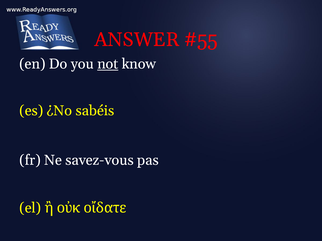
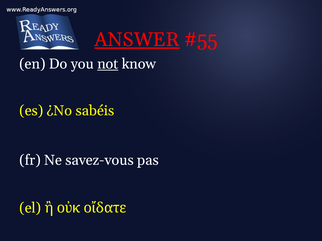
ANSWER underline: none -> present
